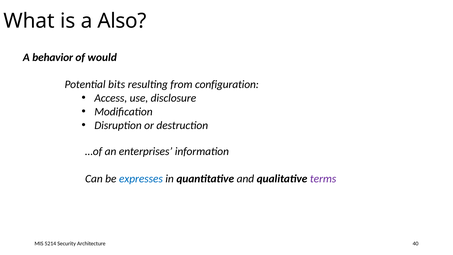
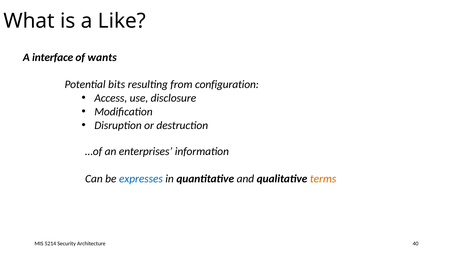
Also: Also -> Like
behavior: behavior -> interface
would: would -> wants
terms colour: purple -> orange
